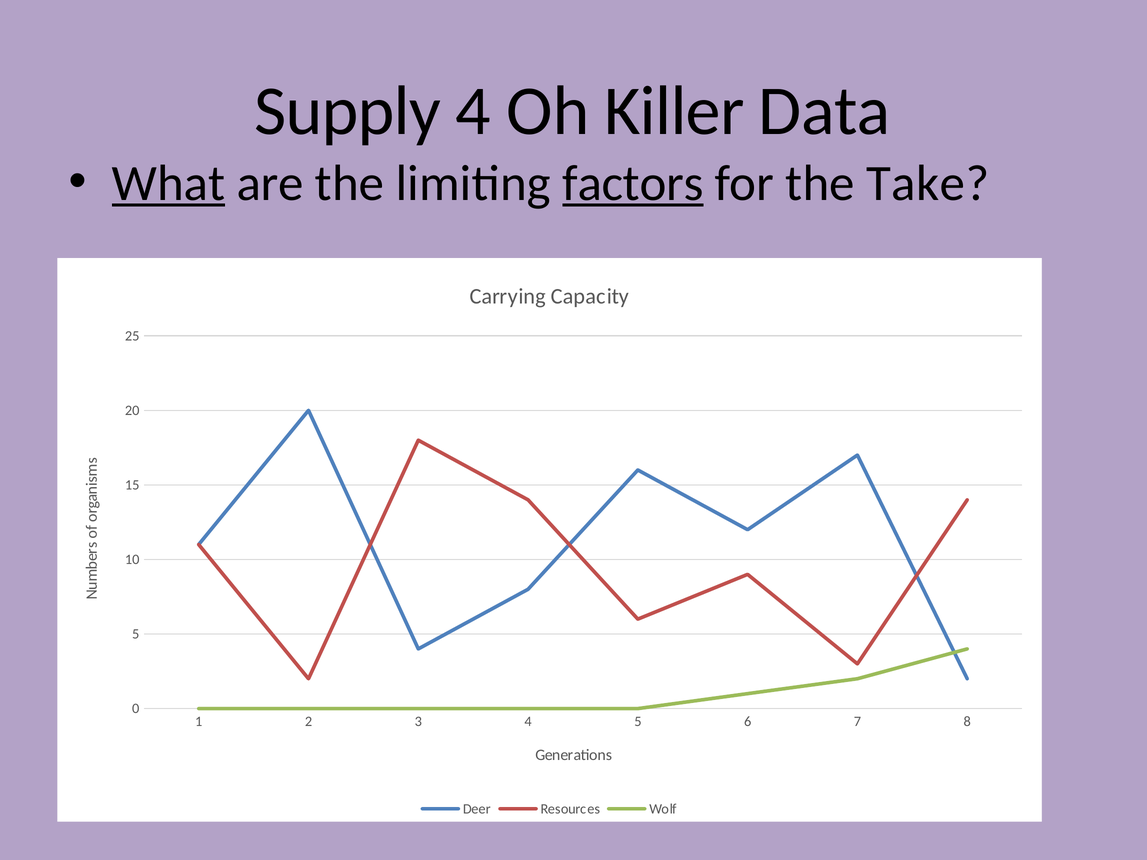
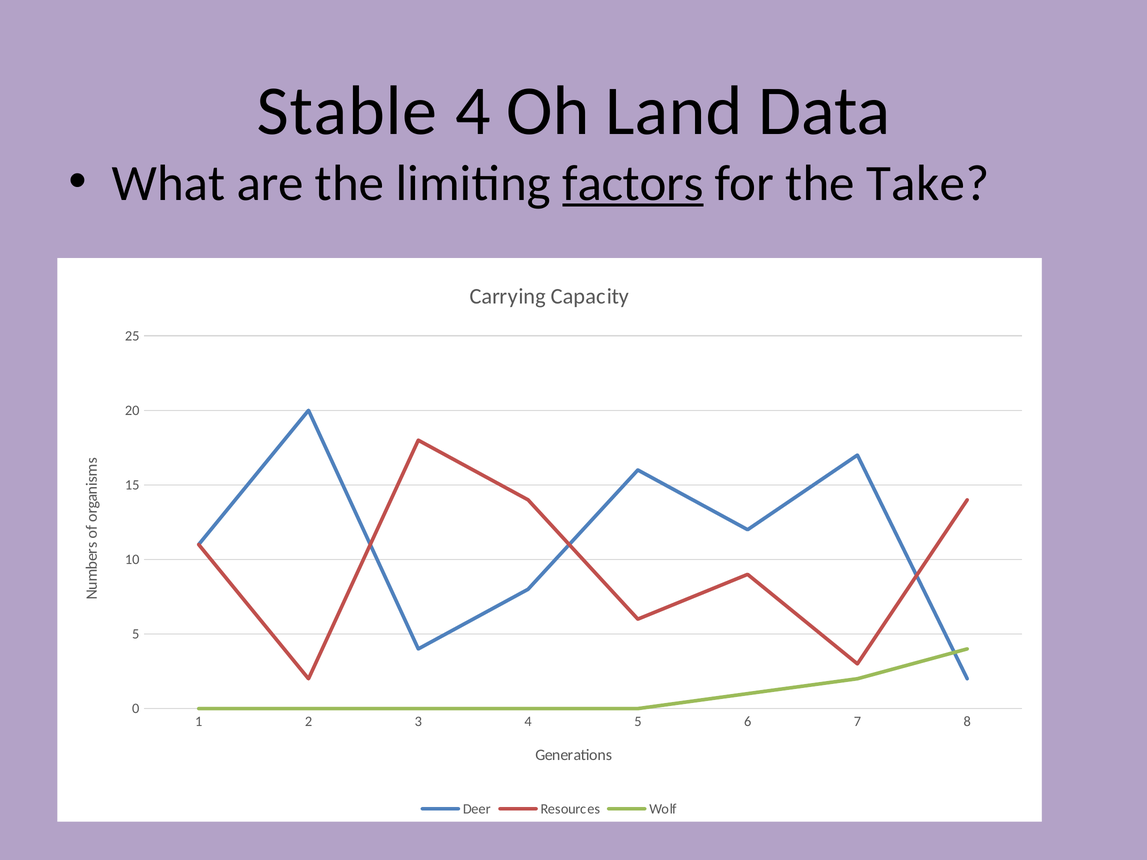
Supply: Supply -> Stable
Killer: Killer -> Land
What underline: present -> none
